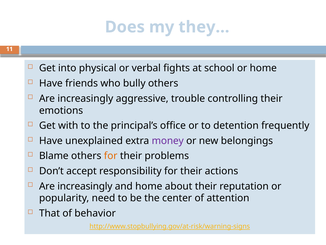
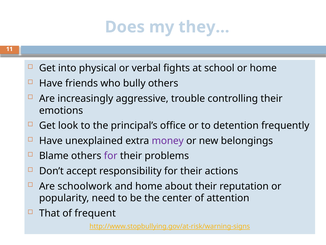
with: with -> look
for at (111, 156) colour: orange -> purple
increasingly at (85, 186): increasingly -> schoolwork
behavior: behavior -> frequent
